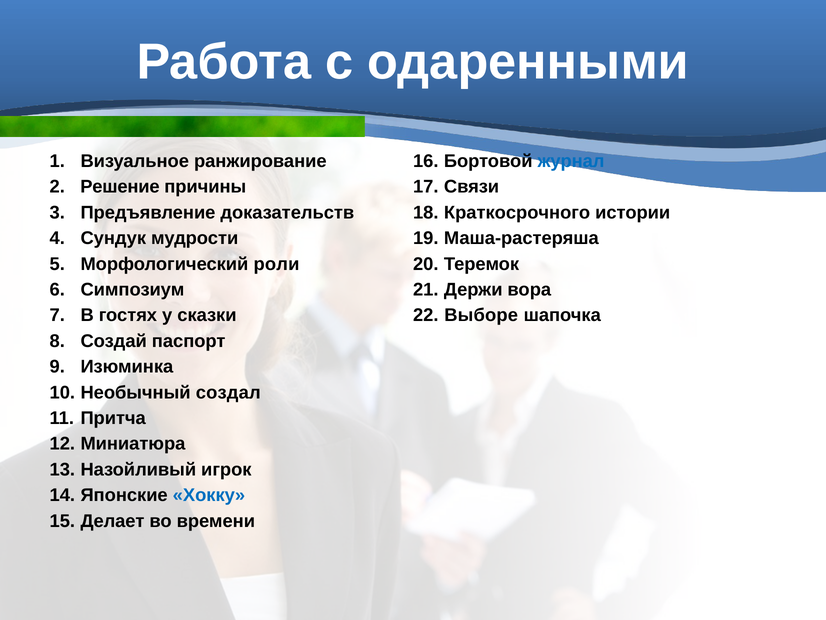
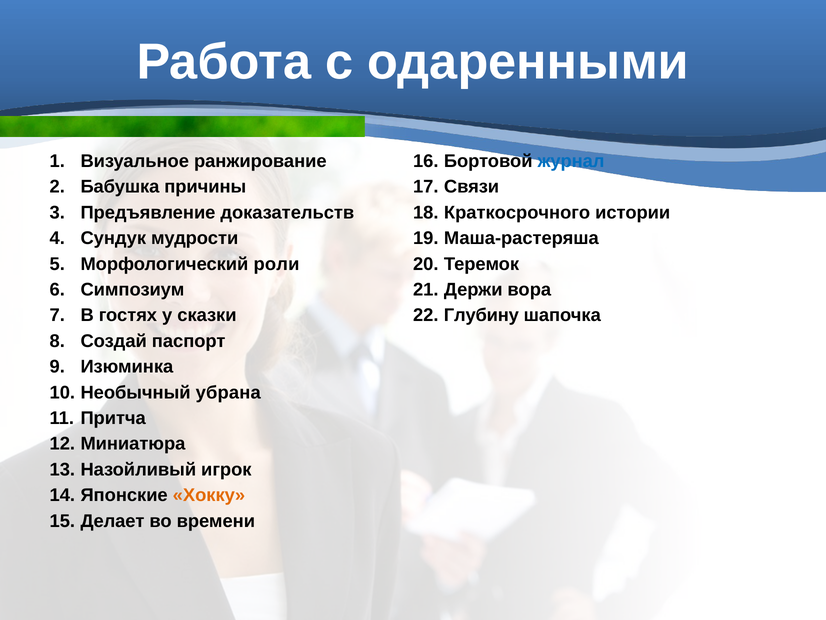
Решение: Решение -> Бабушка
Выборе: Выборе -> Глубину
создал: создал -> убрана
Хокку colour: blue -> orange
